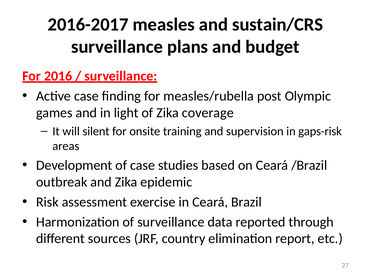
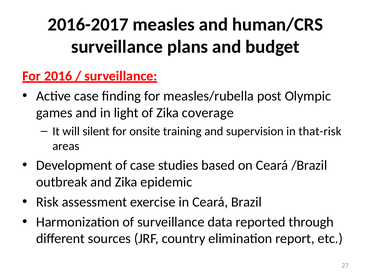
sustain/CRS: sustain/CRS -> human/CRS
gaps-risk: gaps-risk -> that-risk
